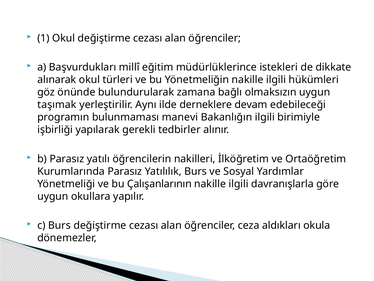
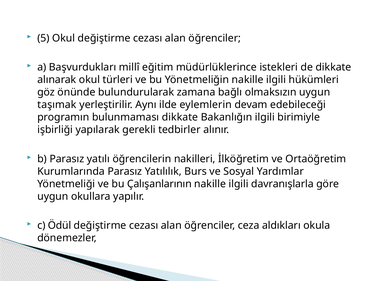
1: 1 -> 5
derneklere: derneklere -> eylemlerin
bulunmaması manevi: manevi -> dikkate
c Burs: Burs -> Ödül
